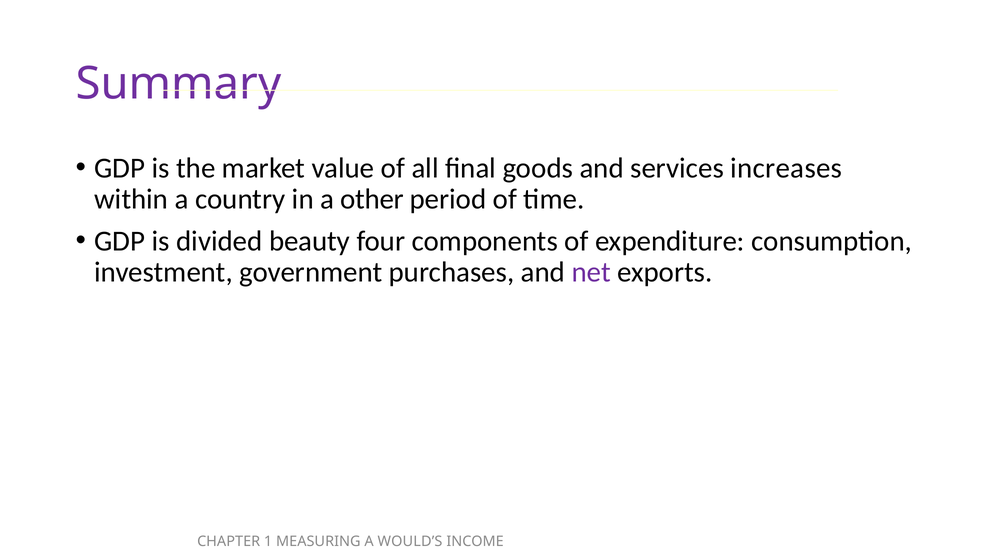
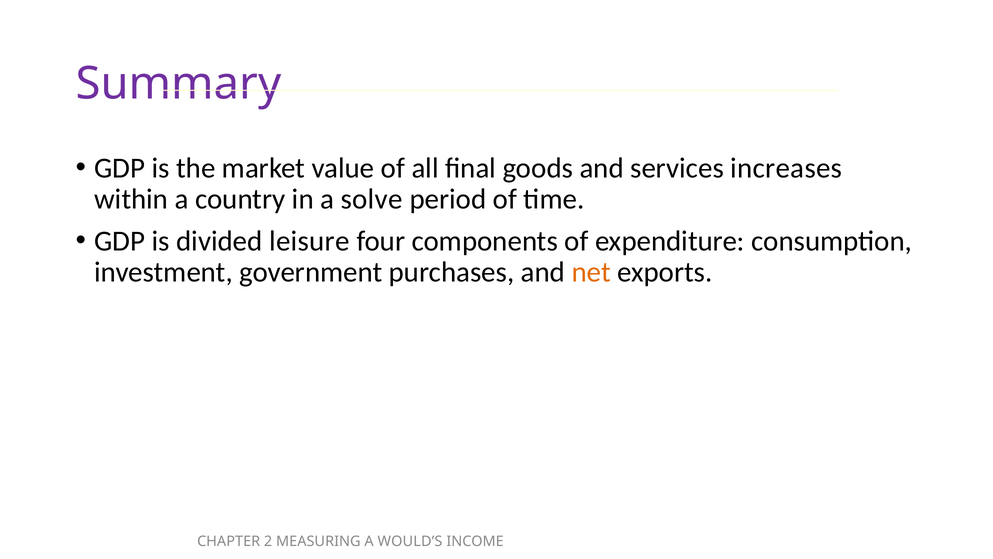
other: other -> solve
beauty: beauty -> leisure
net colour: purple -> orange
1: 1 -> 2
